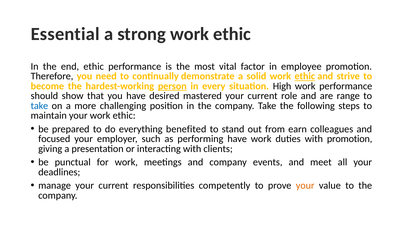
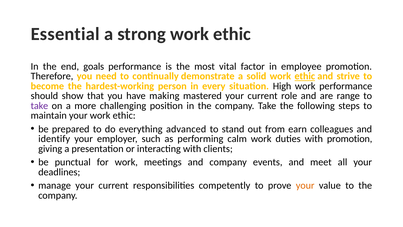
end ethic: ethic -> goals
person underline: present -> none
desired: desired -> making
take at (39, 106) colour: blue -> purple
benefited: benefited -> advanced
focused: focused -> identify
performing have: have -> calm
